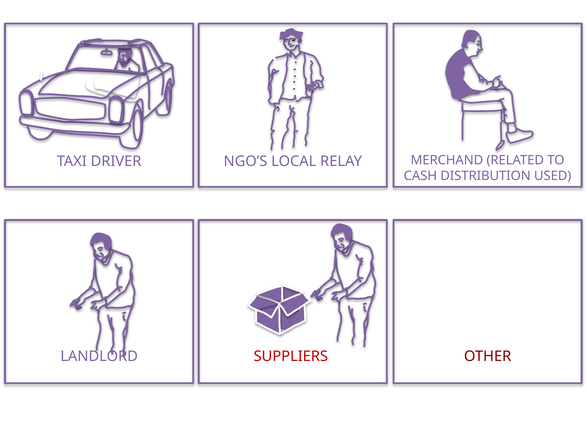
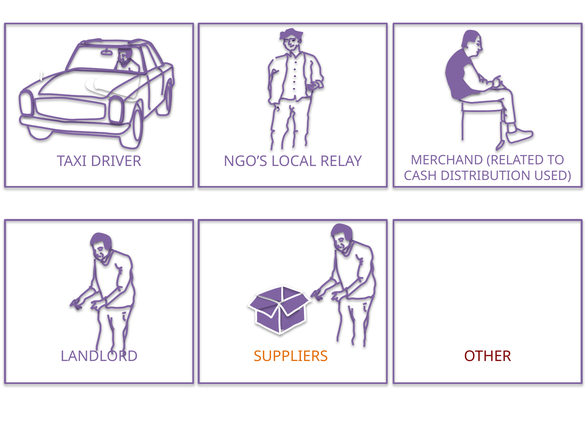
SUPPLIERS colour: red -> orange
